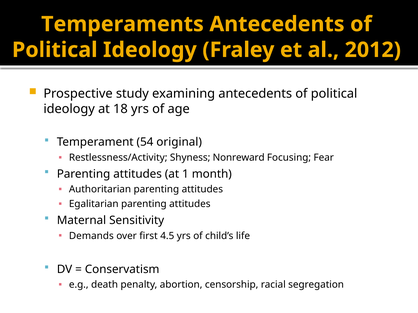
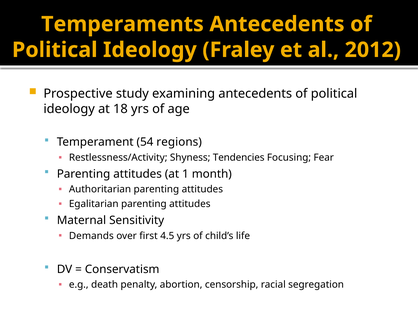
original: original -> regions
Nonreward: Nonreward -> Tendencies
